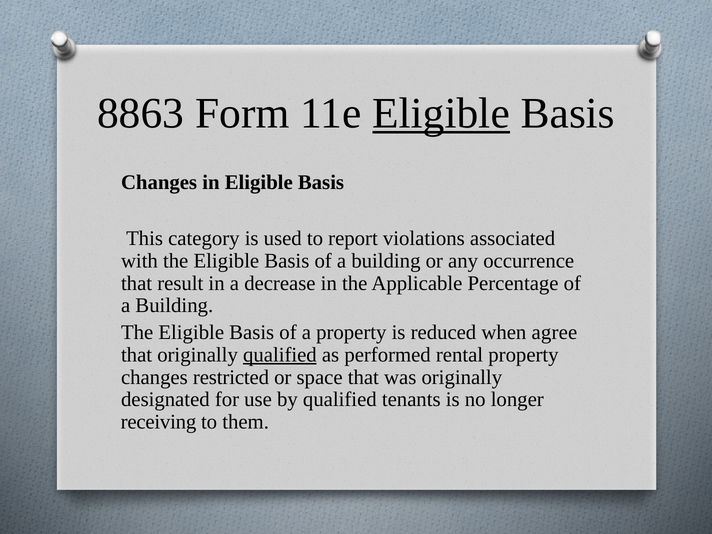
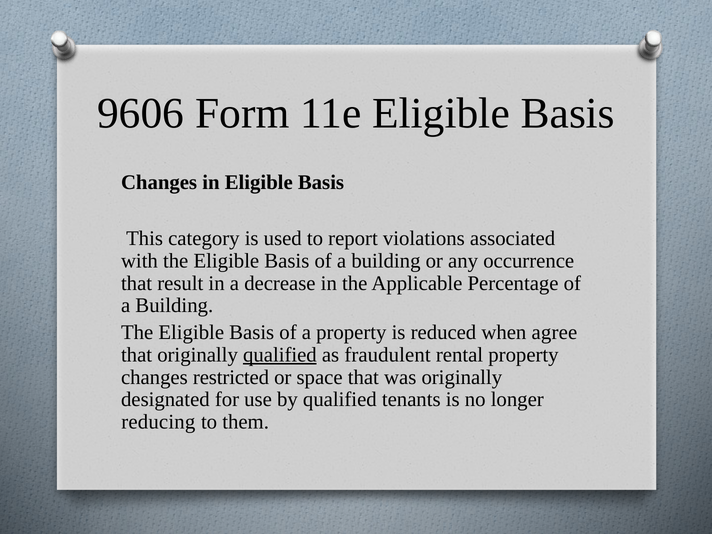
8863: 8863 -> 9606
Eligible at (441, 113) underline: present -> none
performed: performed -> fraudulent
receiving: receiving -> reducing
